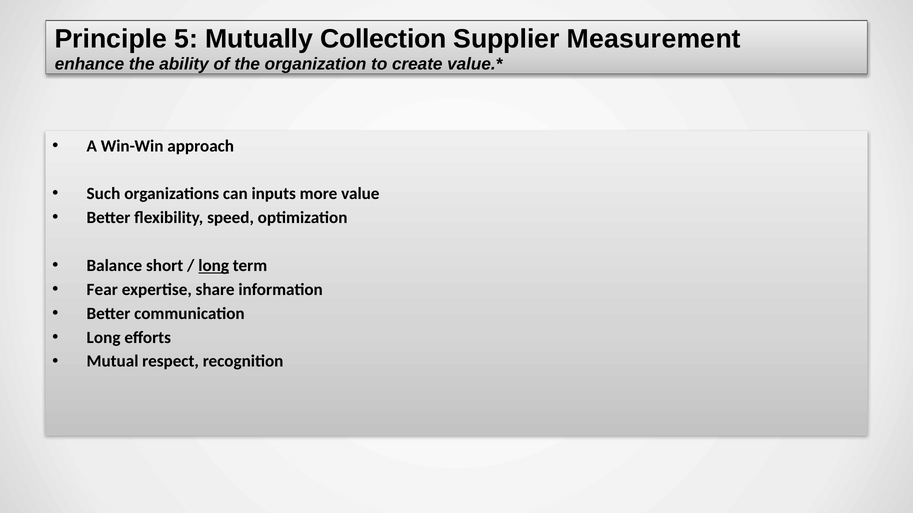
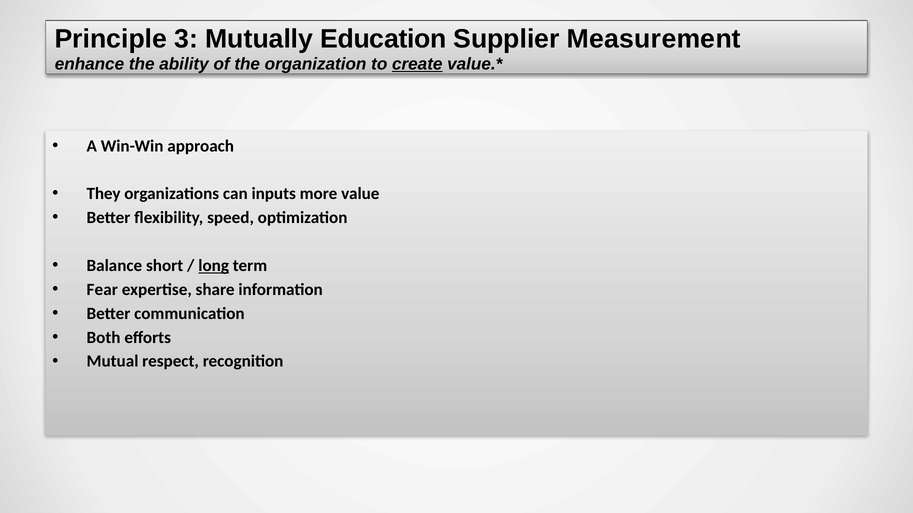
5: 5 -> 3
Collection: Collection -> Education
create underline: none -> present
Such: Such -> They
Long at (104, 338): Long -> Both
